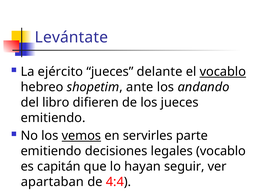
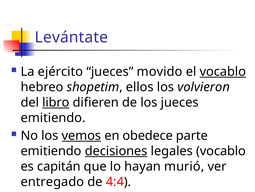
delante: delante -> movido
ante: ante -> ellos
andando: andando -> volvieron
libro underline: none -> present
servirles: servirles -> obedece
decisiones underline: none -> present
seguir: seguir -> murió
apartaban: apartaban -> entregado
